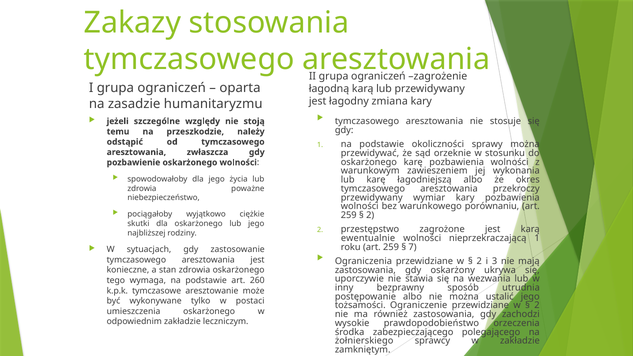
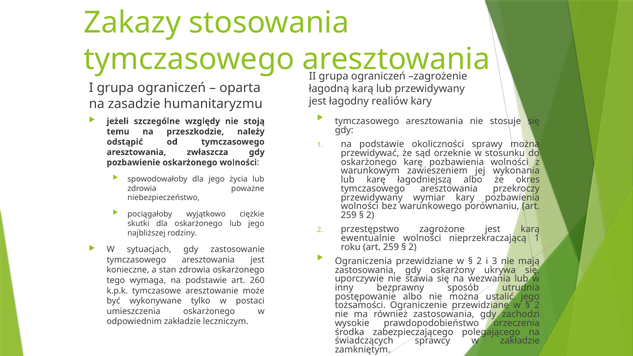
zmiana: zmiana -> realiów
7 at (413, 247): 7 -> 2
żołnierskiego: żołnierskiego -> świadczących
